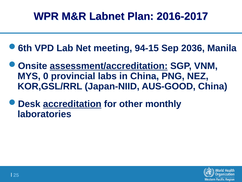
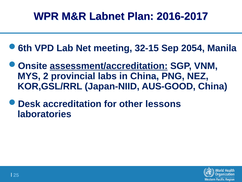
94-15: 94-15 -> 32-15
2036: 2036 -> 2054
0: 0 -> 2
accreditation underline: present -> none
monthly: monthly -> lessons
